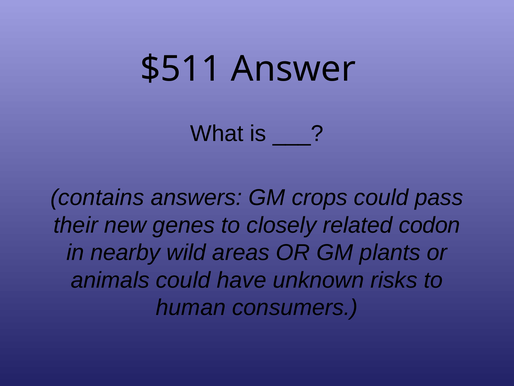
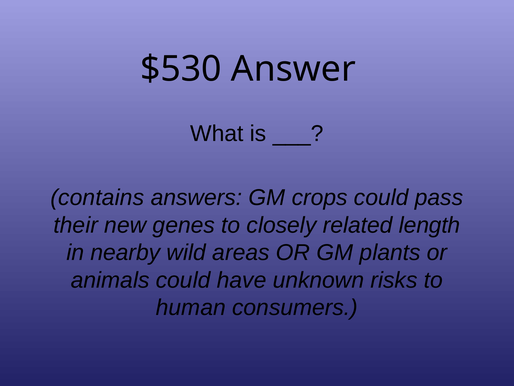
$511: $511 -> $530
codon: codon -> length
